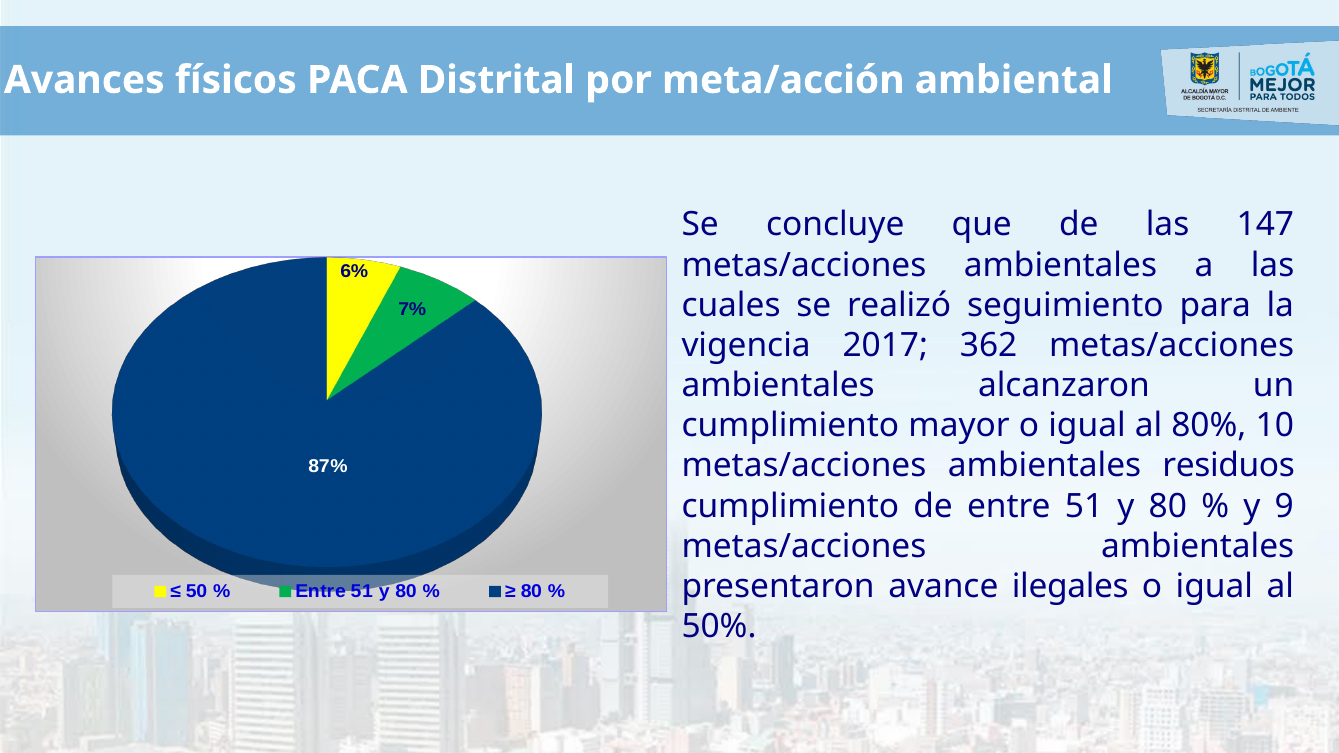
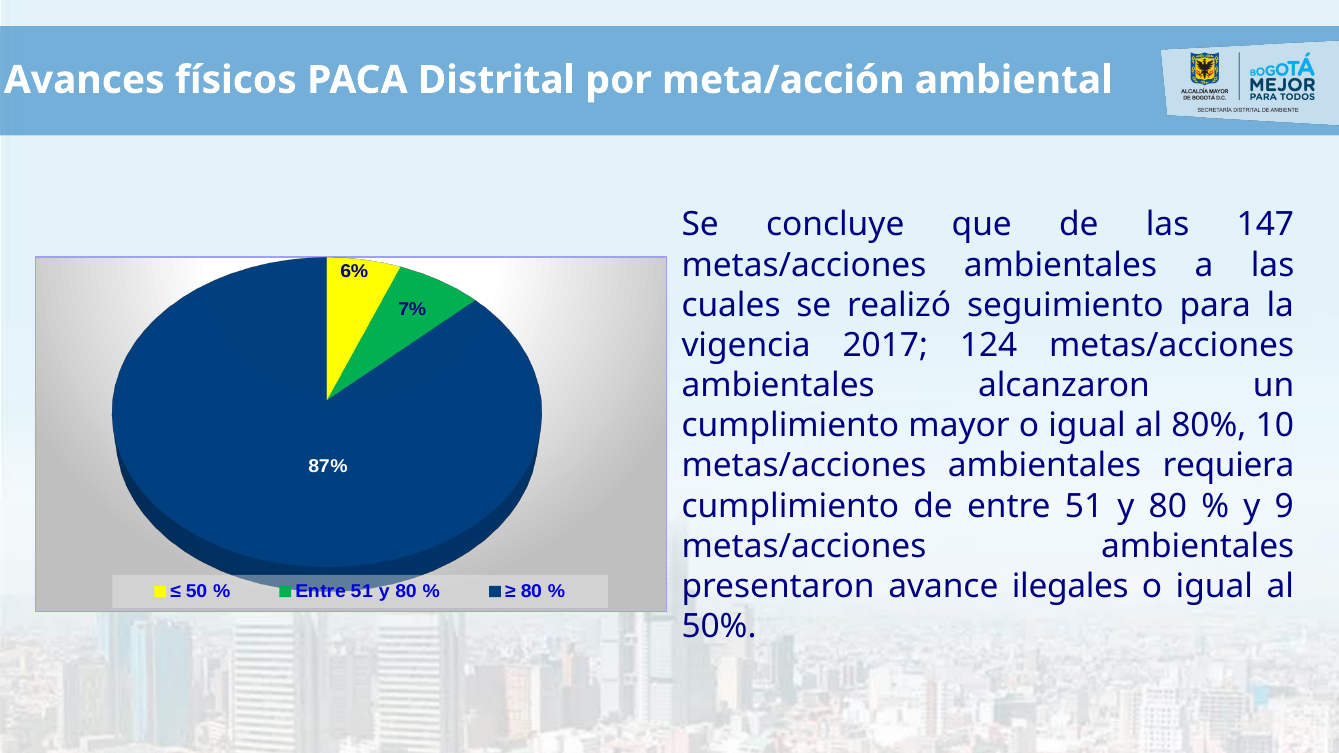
362: 362 -> 124
residuos: residuos -> requiera
